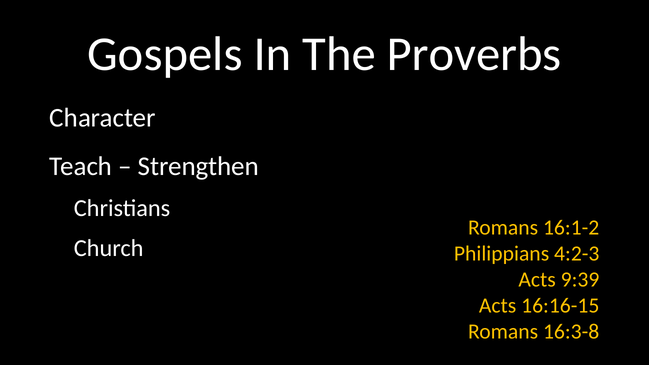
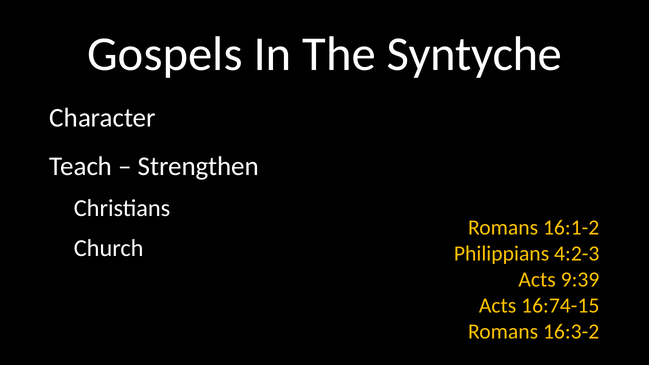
Proverbs: Proverbs -> Syntyche
16:16-15: 16:16-15 -> 16:74-15
16:3-8: 16:3-8 -> 16:3-2
